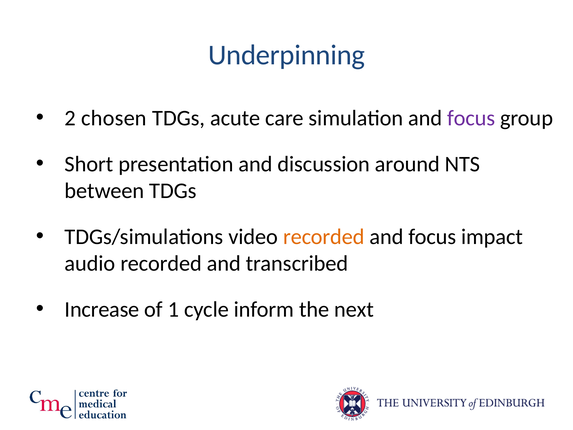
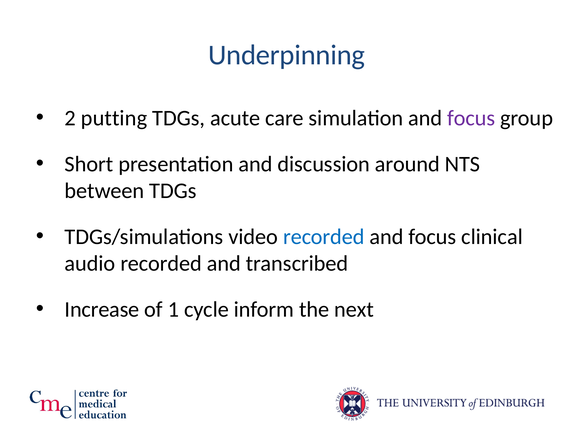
chosen: chosen -> putting
recorded at (324, 237) colour: orange -> blue
impact: impact -> clinical
